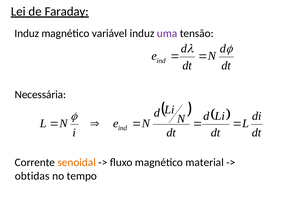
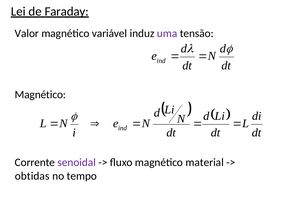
Induz at (27, 33): Induz -> Valor
Necessária at (40, 95): Necessária -> Magnético
senoidal colour: orange -> purple
